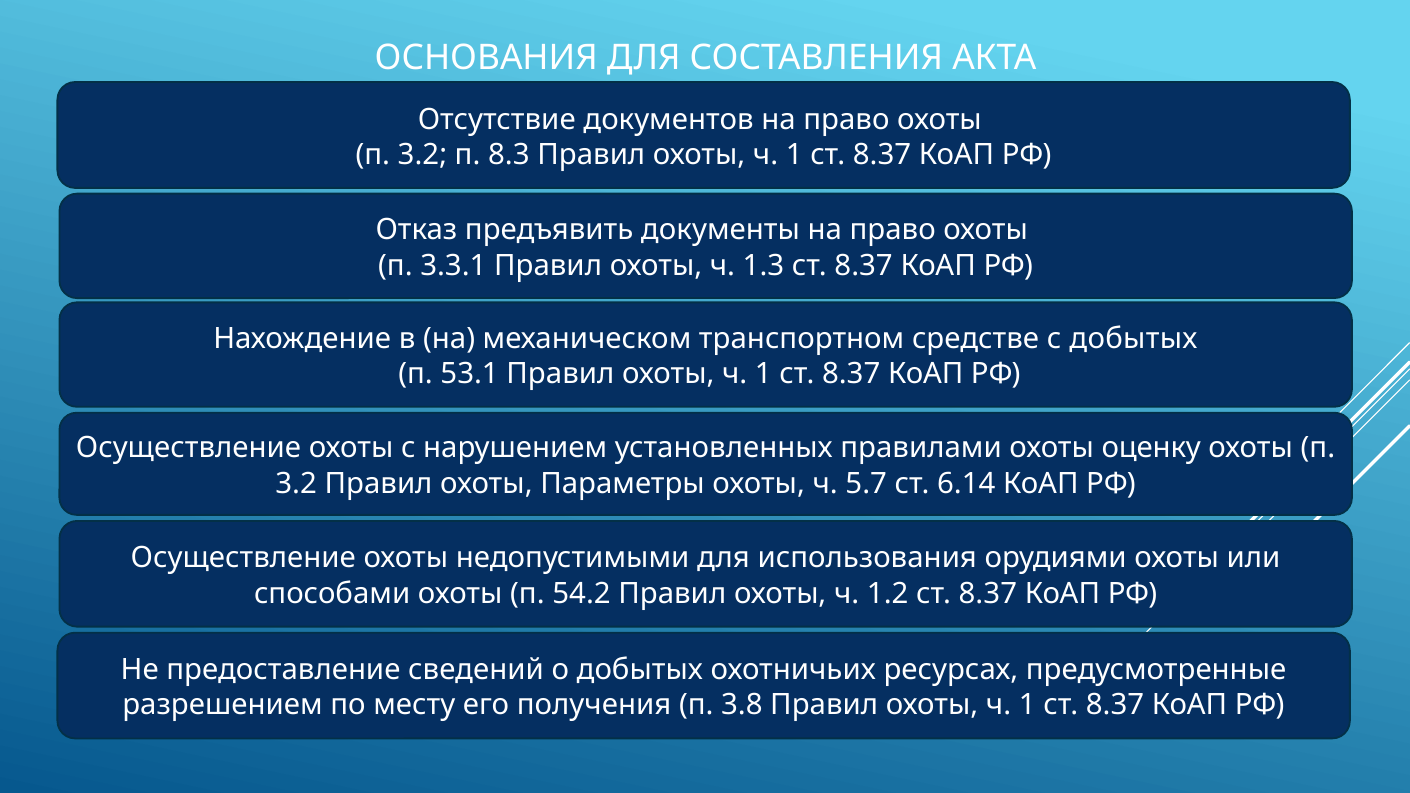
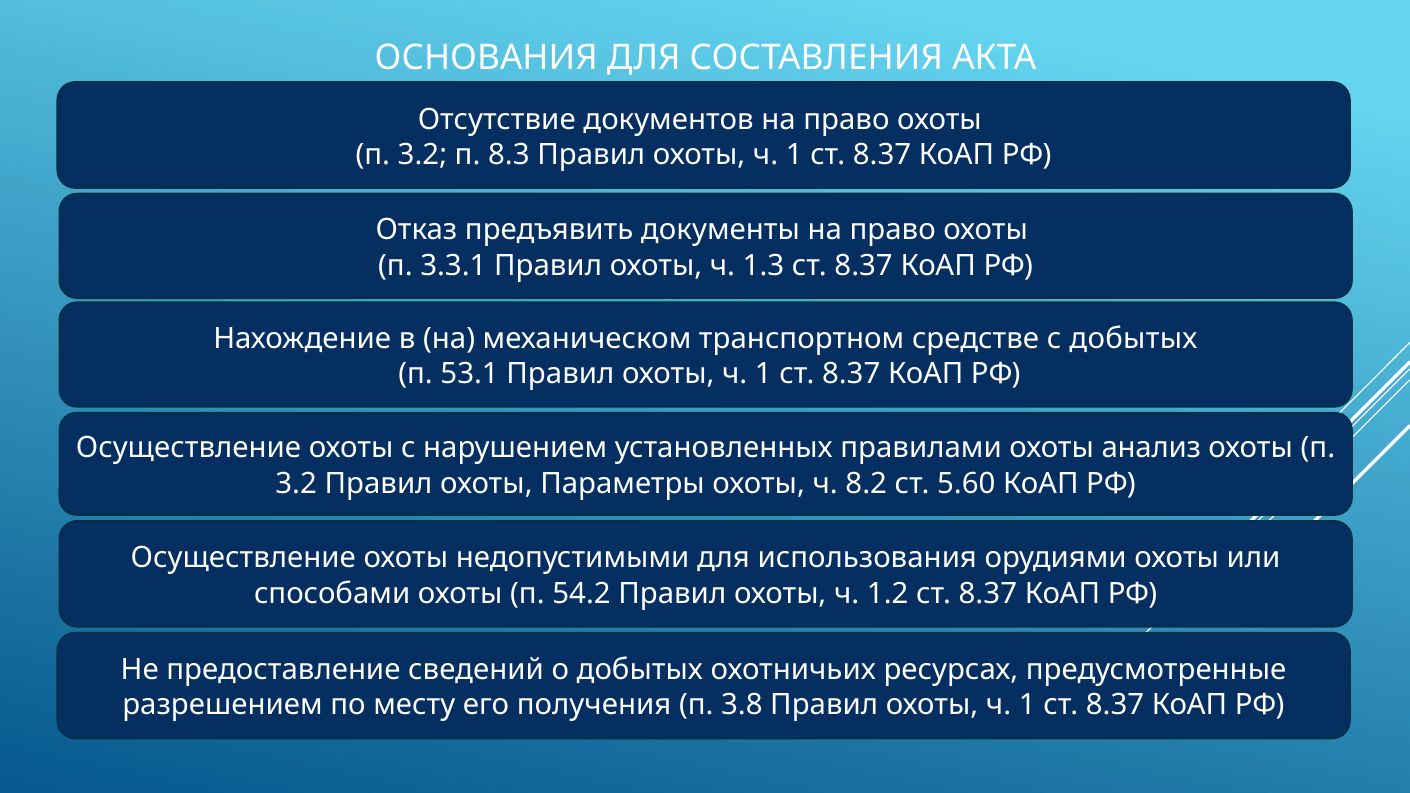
оценку: оценку -> анализ
5.7: 5.7 -> 8.2
6.14: 6.14 -> 5.60
